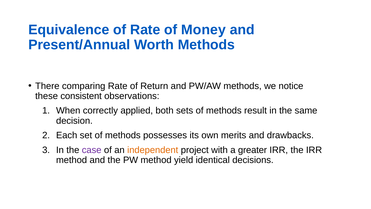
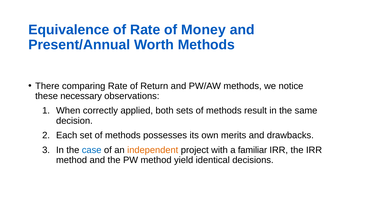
consistent: consistent -> necessary
case colour: purple -> blue
greater: greater -> familiar
